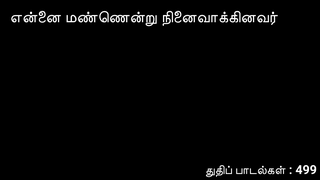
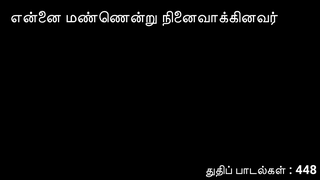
499: 499 -> 448
